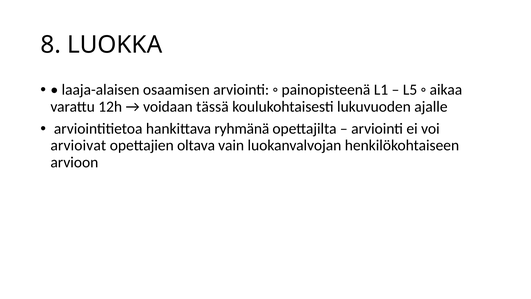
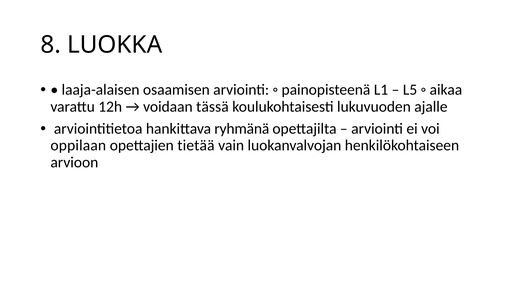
arvioivat: arvioivat -> oppilaan
oltava: oltava -> tietää
